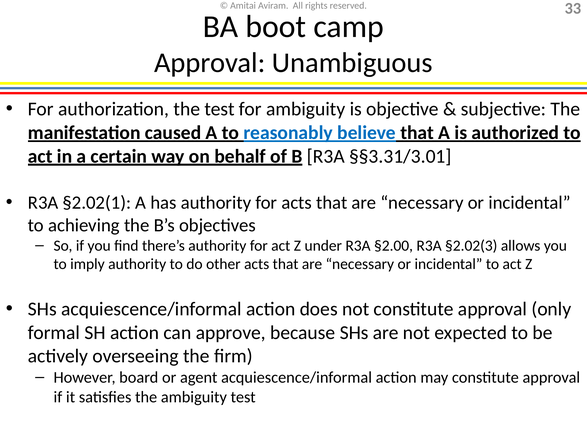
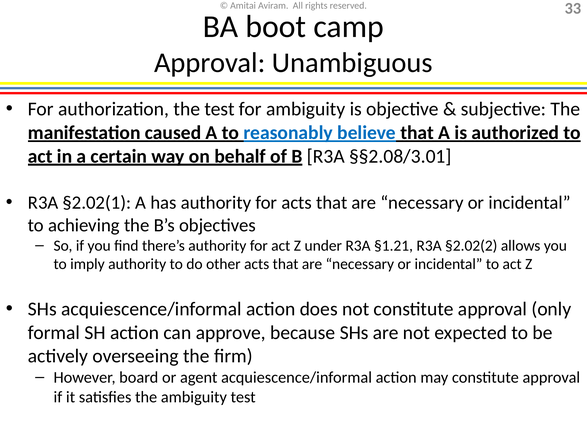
§§3.31/3.01: §§3.31/3.01 -> §§2.08/3.01
§2.00: §2.00 -> §1.21
§2.02(3: §2.02(3 -> §2.02(2
